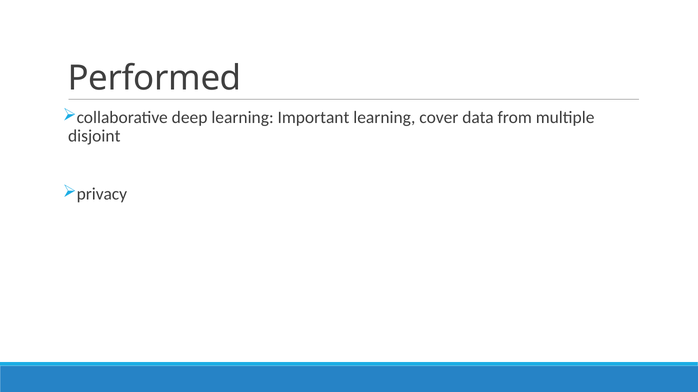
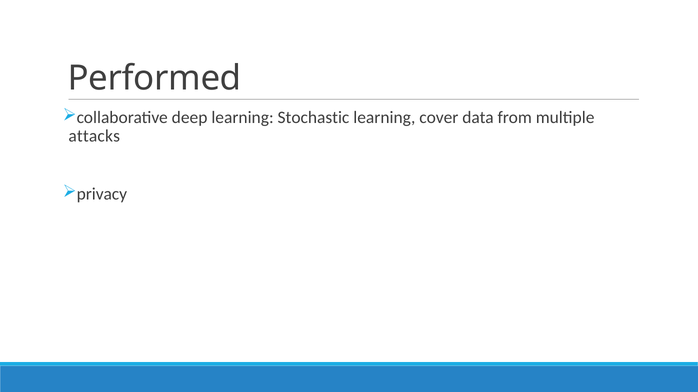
Important: Important -> Stochastic
disjoint: disjoint -> attacks
